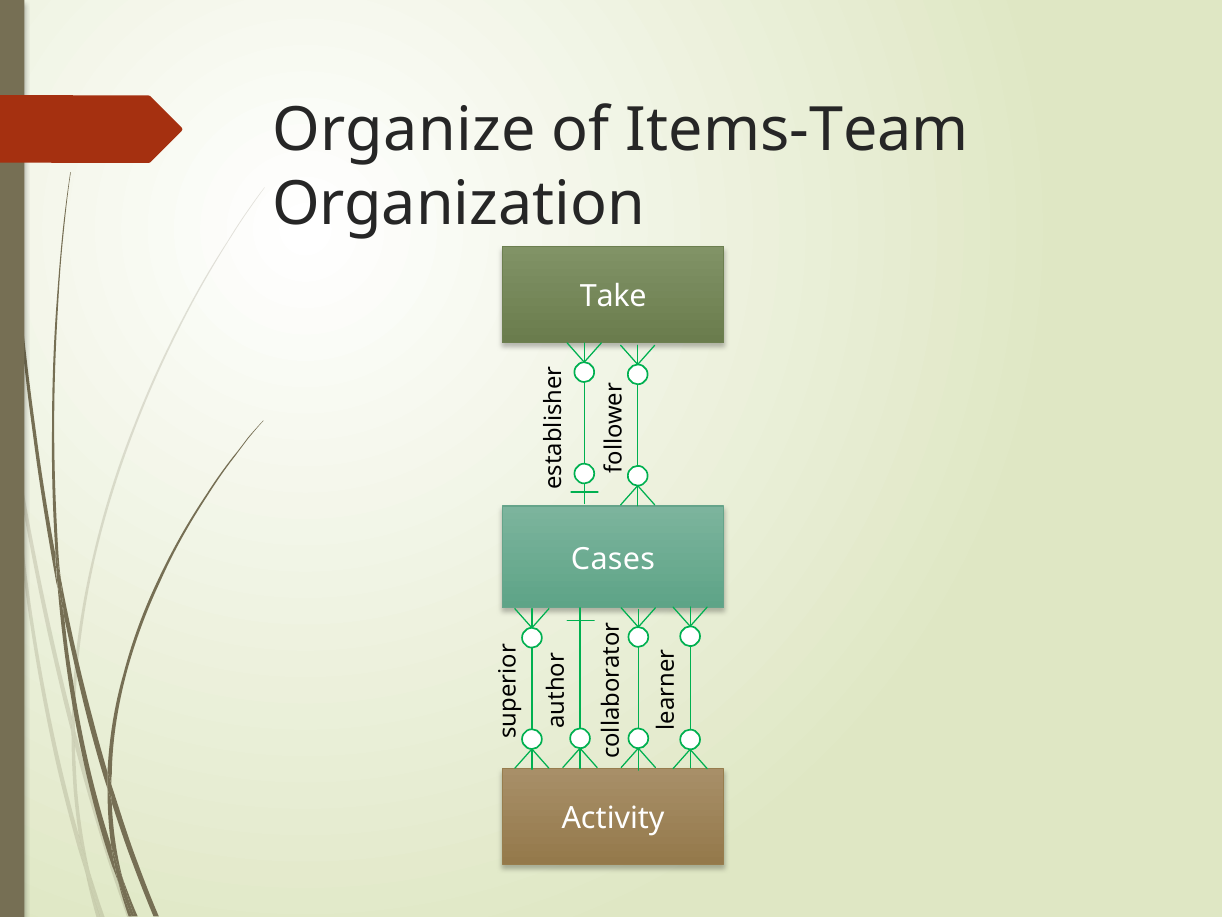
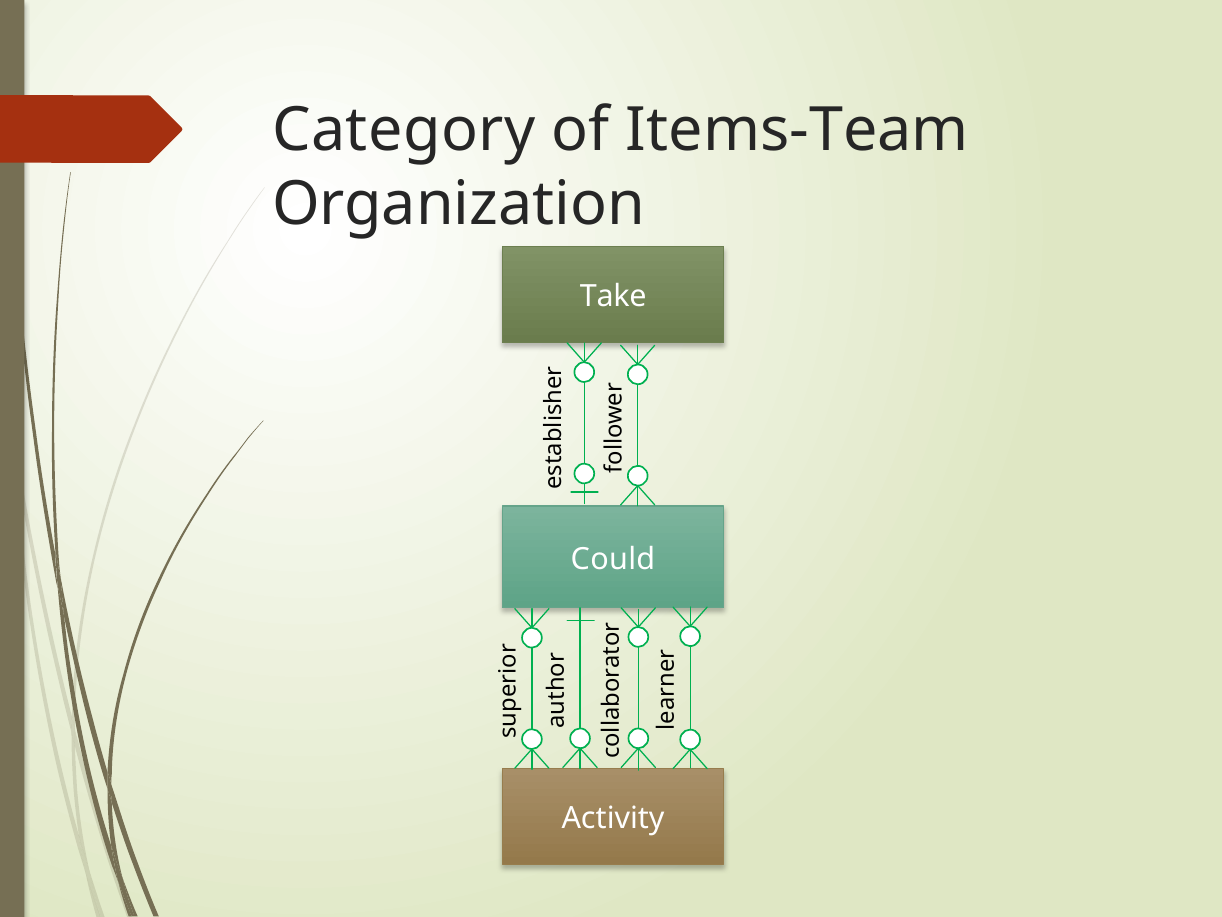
Organize: Organize -> Category
Cases: Cases -> Could
